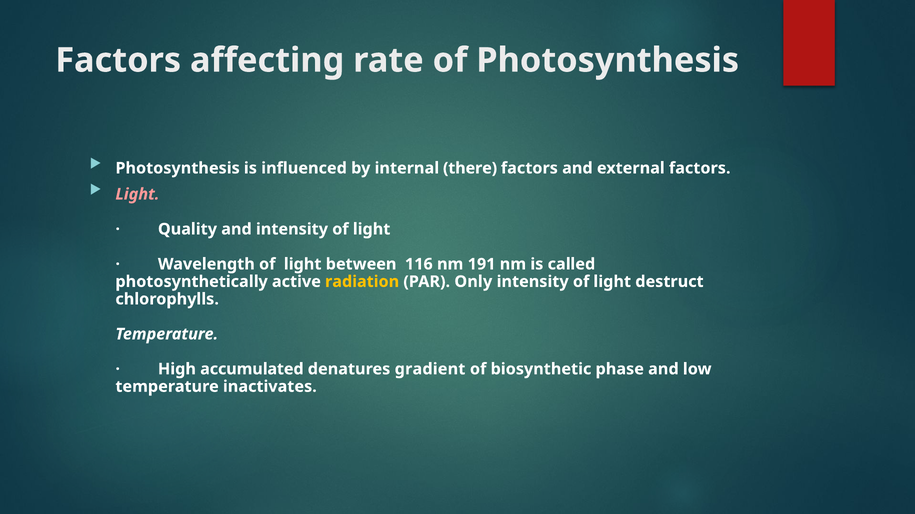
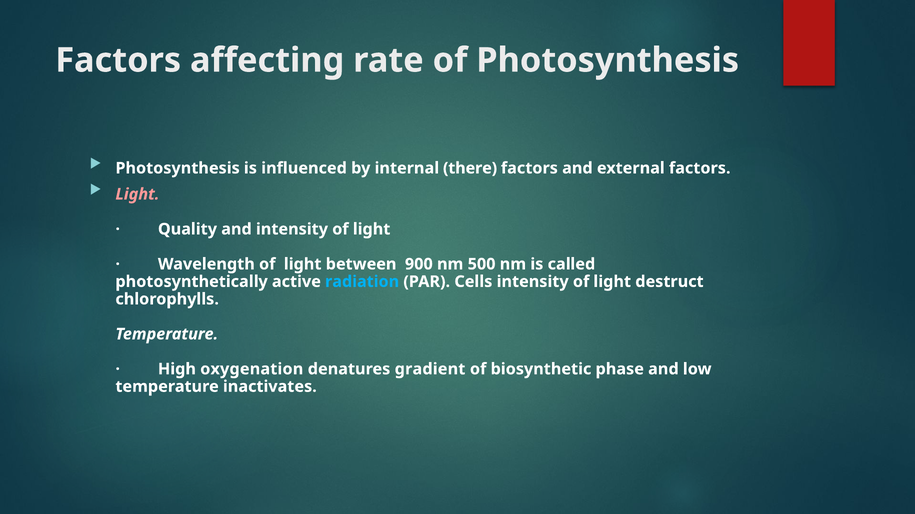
116: 116 -> 900
191: 191 -> 500
radiation colour: yellow -> light blue
Only: Only -> Cells
accumulated: accumulated -> oxygenation
